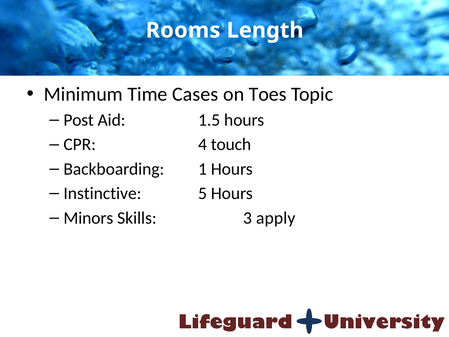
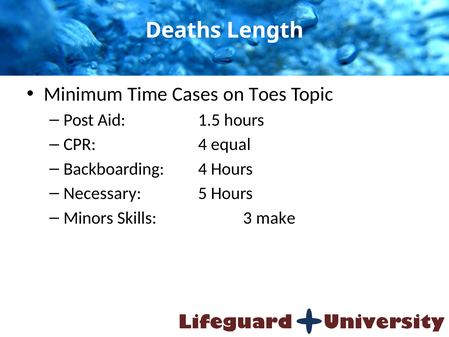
Rooms: Rooms -> Deaths
touch: touch -> equal
Backboarding 1: 1 -> 4
Instinctive: Instinctive -> Necessary
apply: apply -> make
